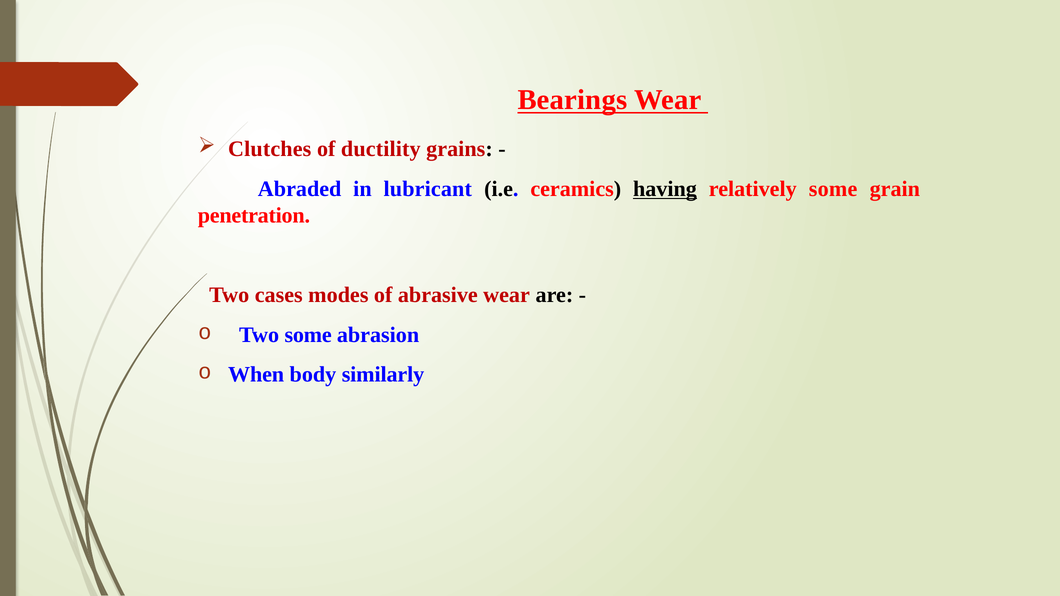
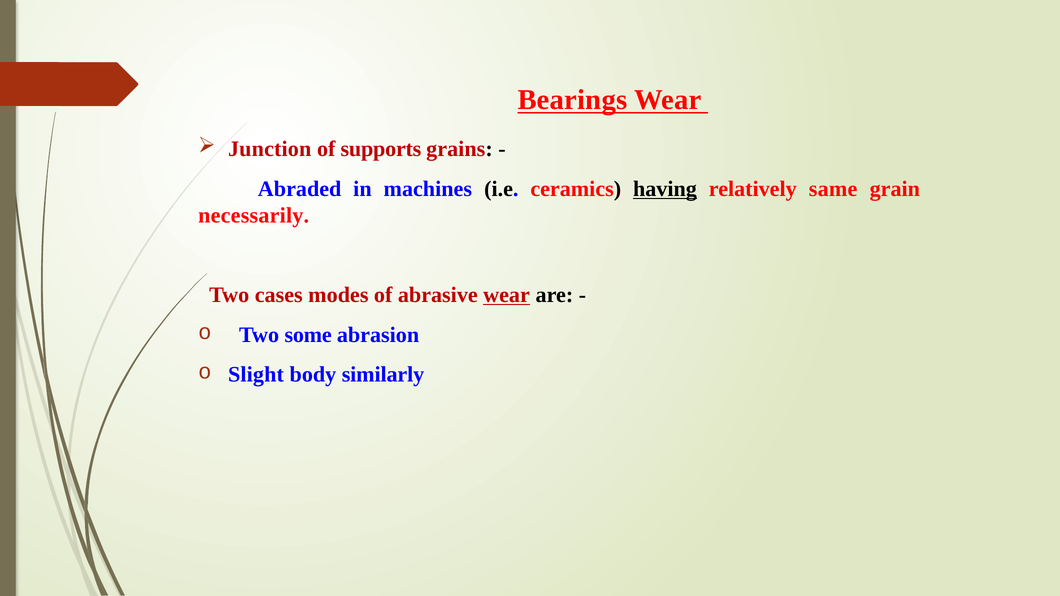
Clutches: Clutches -> Junction
ductility: ductility -> supports
lubricant: lubricant -> machines
relatively some: some -> same
penetration: penetration -> necessarily
wear at (507, 295) underline: none -> present
When: When -> Slight
